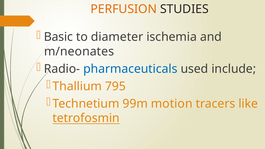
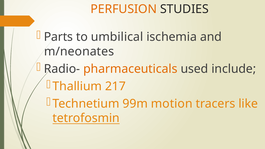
Basic: Basic -> Parts
diameter: diameter -> umbilical
pharmaceuticals colour: blue -> orange
795: 795 -> 217
